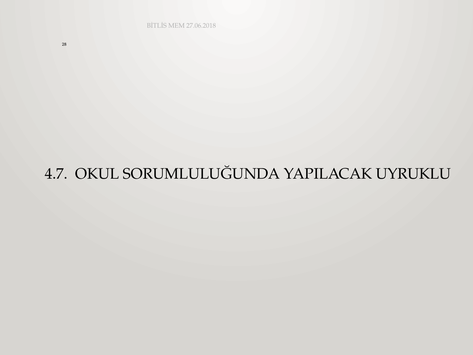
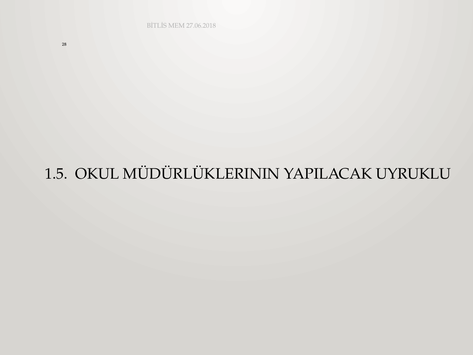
4.7: 4.7 -> 1.5
SORUMLULUĞUNDA: SORUMLULUĞUNDA -> MÜDÜRLÜKLERININ
